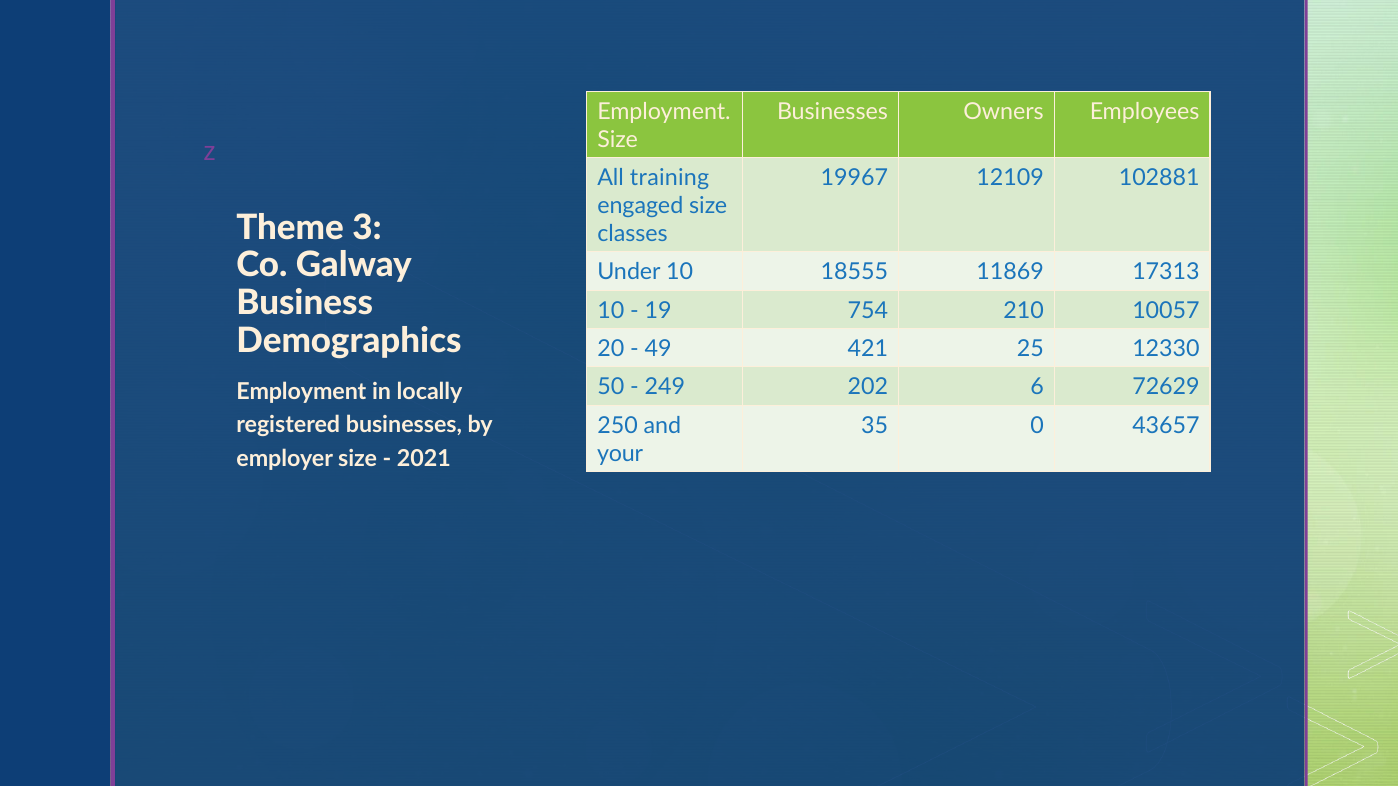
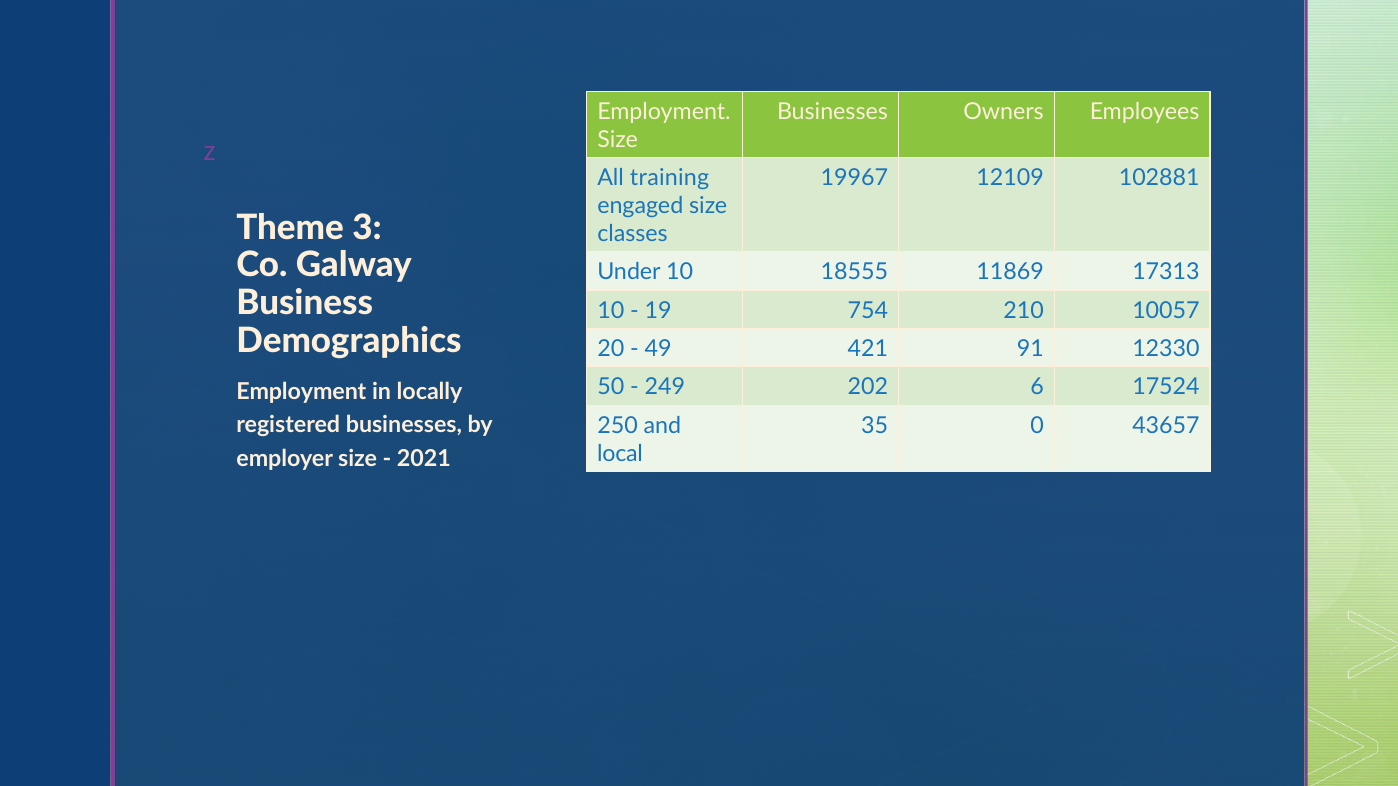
25: 25 -> 91
72629: 72629 -> 17524
your: your -> local
